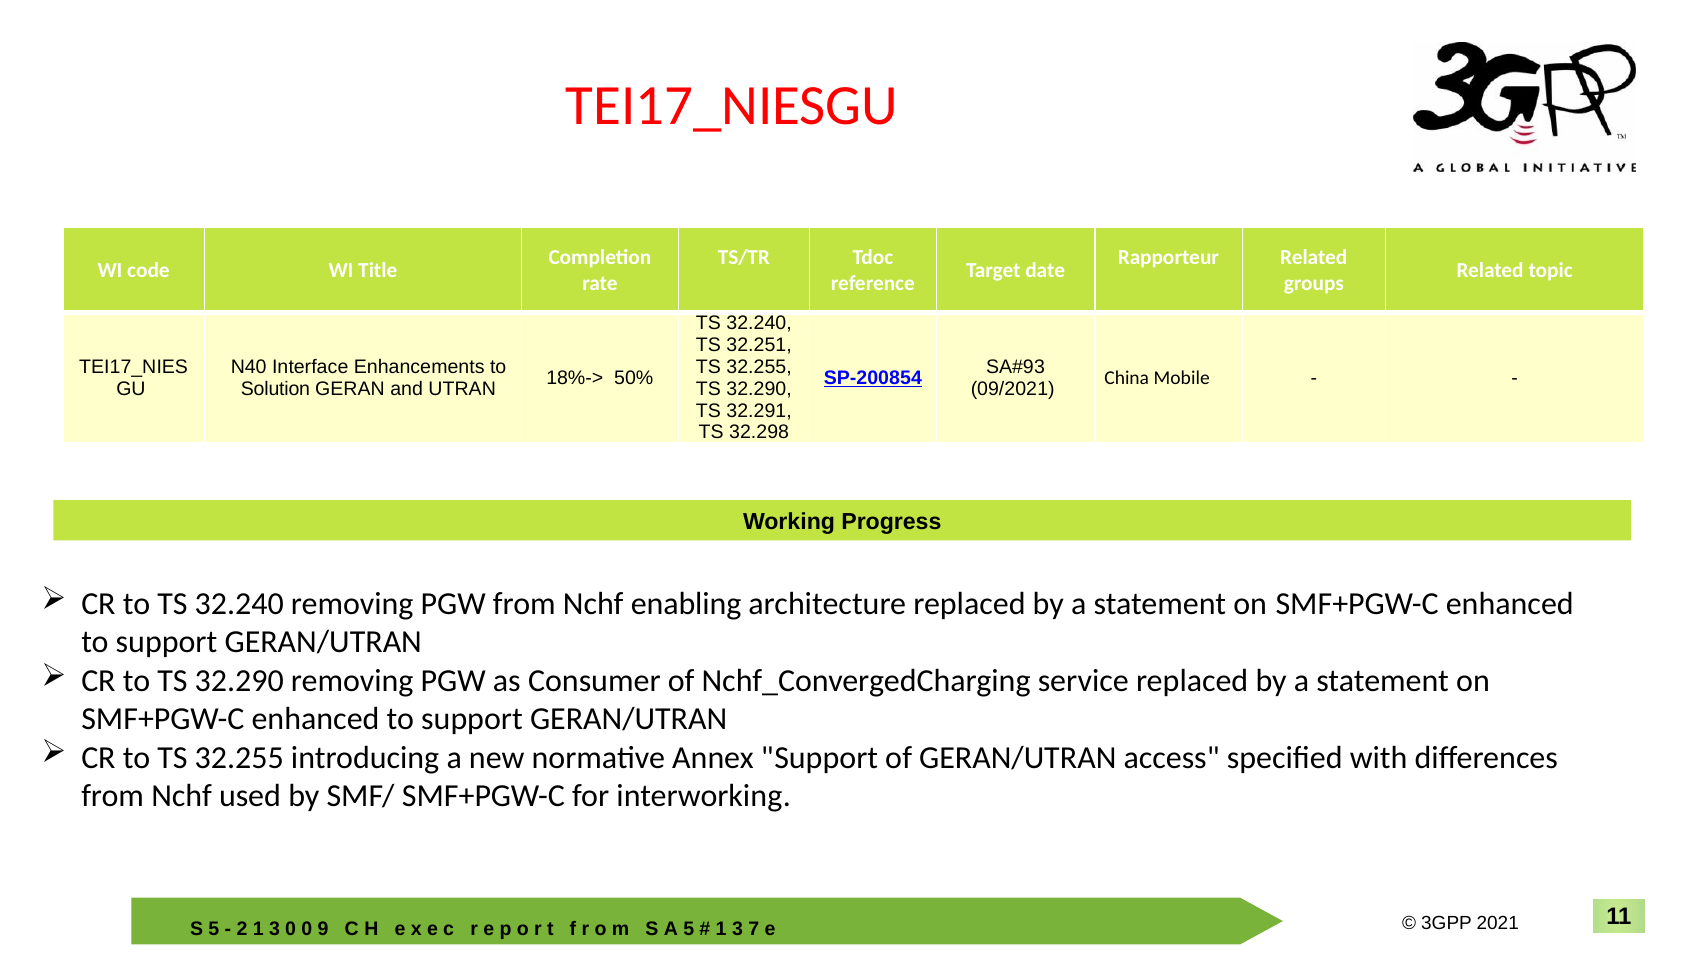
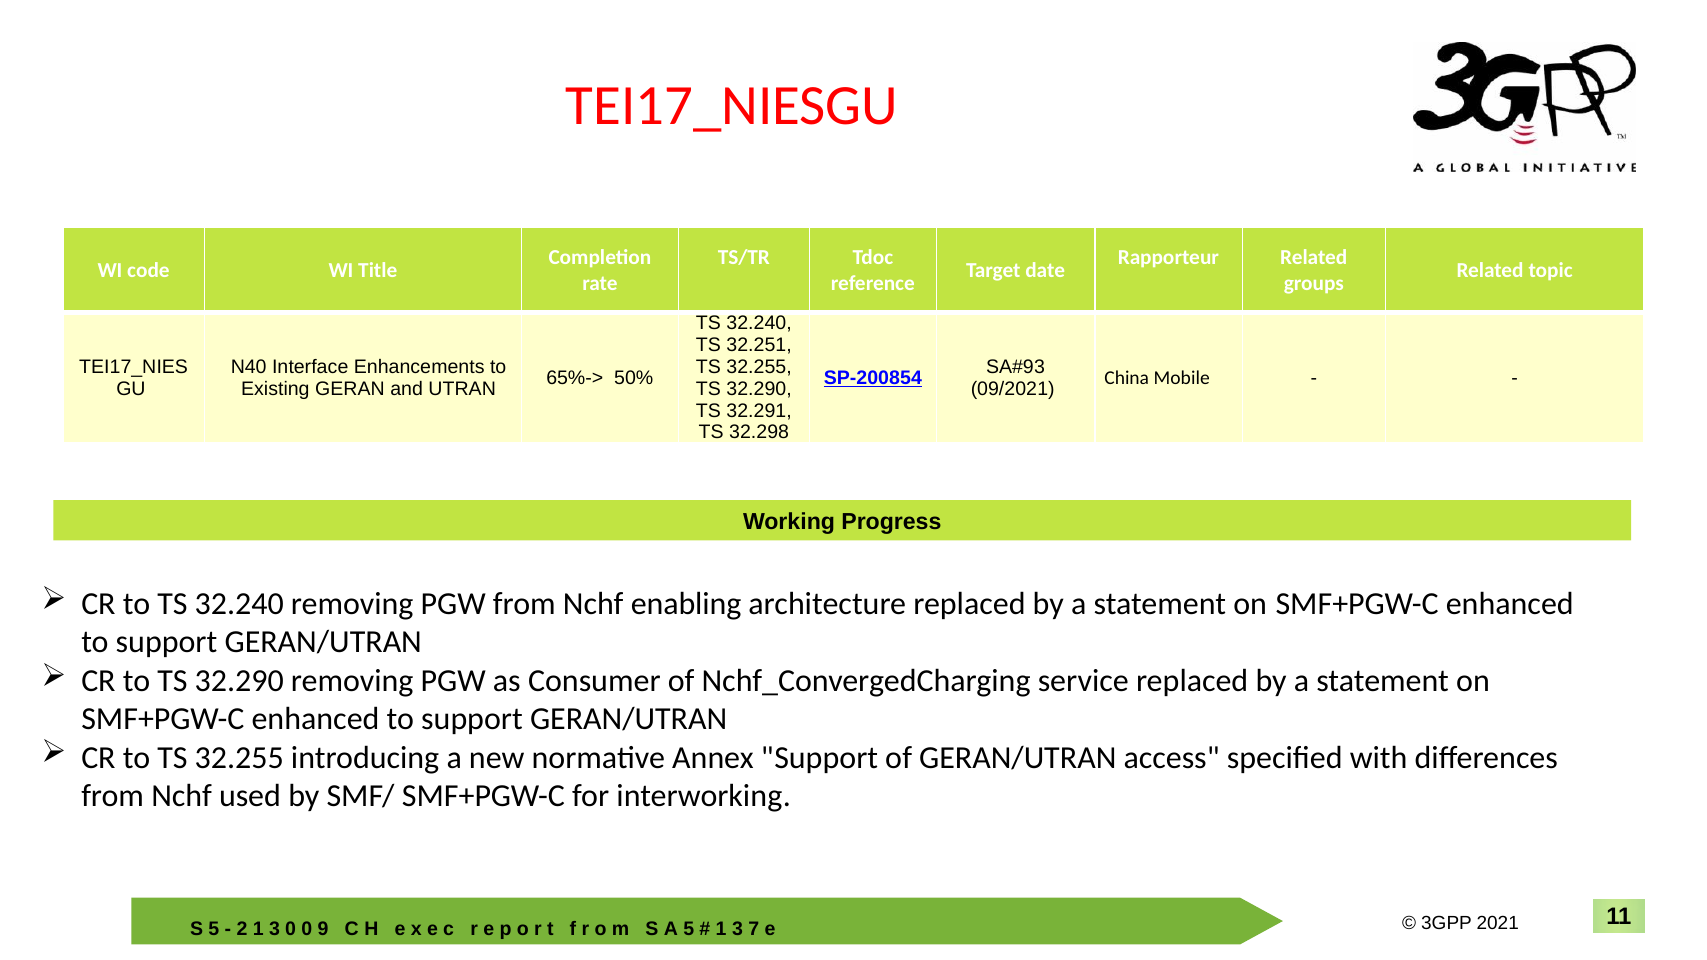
18%->: 18%-> -> 65%->
Solution: Solution -> Existing
